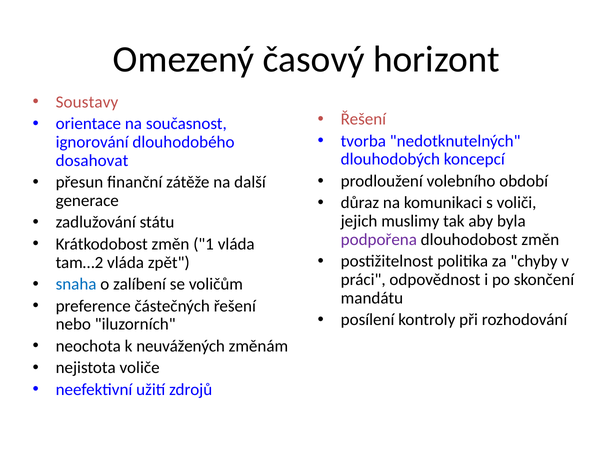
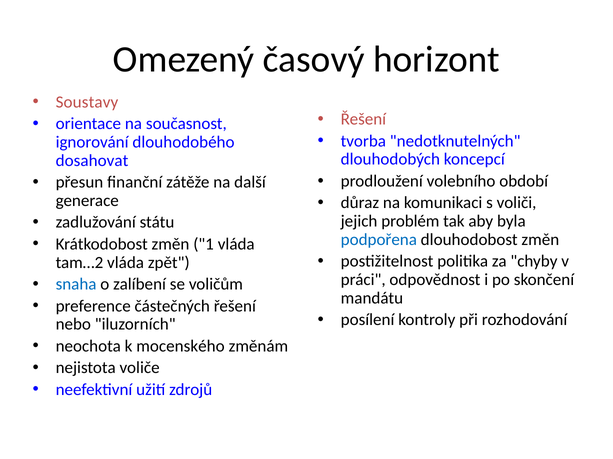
muslimy: muslimy -> problém
podpořena colour: purple -> blue
neuvážených: neuvážených -> mocenského
